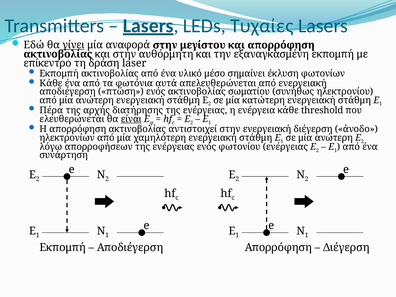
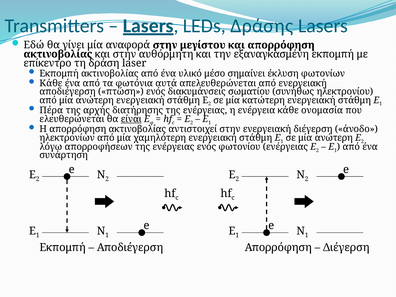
Τυχαίες: Τυχαίες -> Δράσης
γίνει underline: present -> none
ενός ακτινοβολίας: ακτινοβολίας -> διακυμάνσεις
threshold: threshold -> ονομασία
